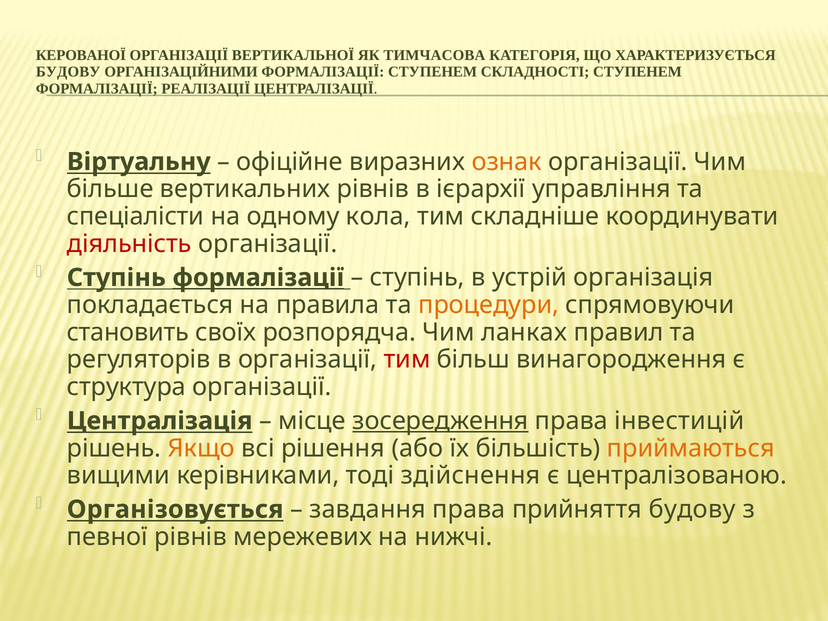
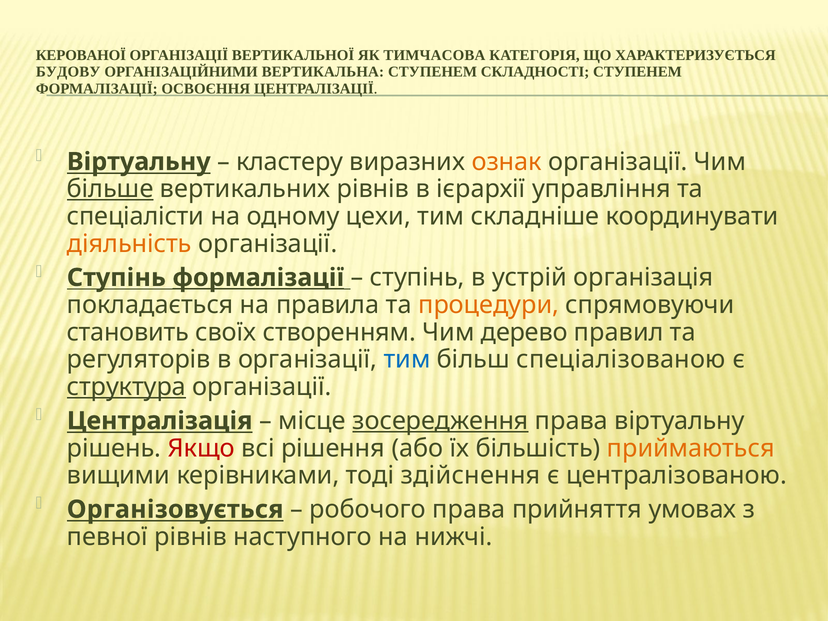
ОРГАНІЗАЦІЙНИМИ ФОРМАЛІЗАЦІЇ: ФОРМАЛІЗАЦІЇ -> ВЕРТИКАЛЬНА
РЕАЛІЗАЦІЇ: РЕАЛІЗАЦІЇ -> ОСВОЄННЯ
офіційне: офіційне -> кластеру
більше underline: none -> present
кола: кола -> цехи
діяльність colour: red -> orange
розпорядча: розпорядча -> створенням
ланках: ланках -> дерево
тим at (407, 360) colour: red -> blue
винагородження: винагородження -> спеціалізованою
структура underline: none -> present
права інвестицій: інвестицій -> віртуальну
Якщо colour: orange -> red
завдання: завдання -> робочого
прийняття будову: будову -> умовах
мережевих: мережевих -> наступного
